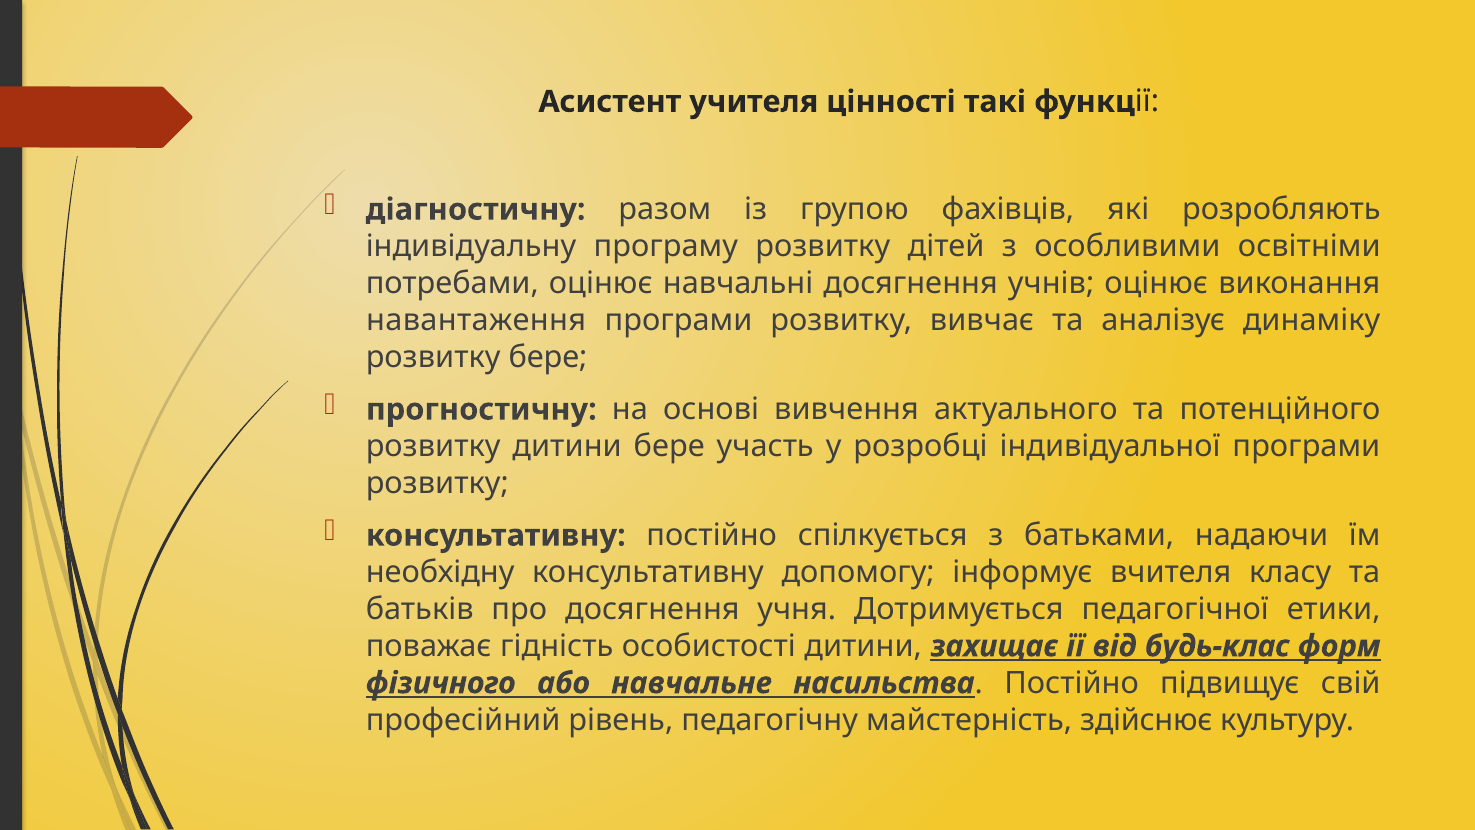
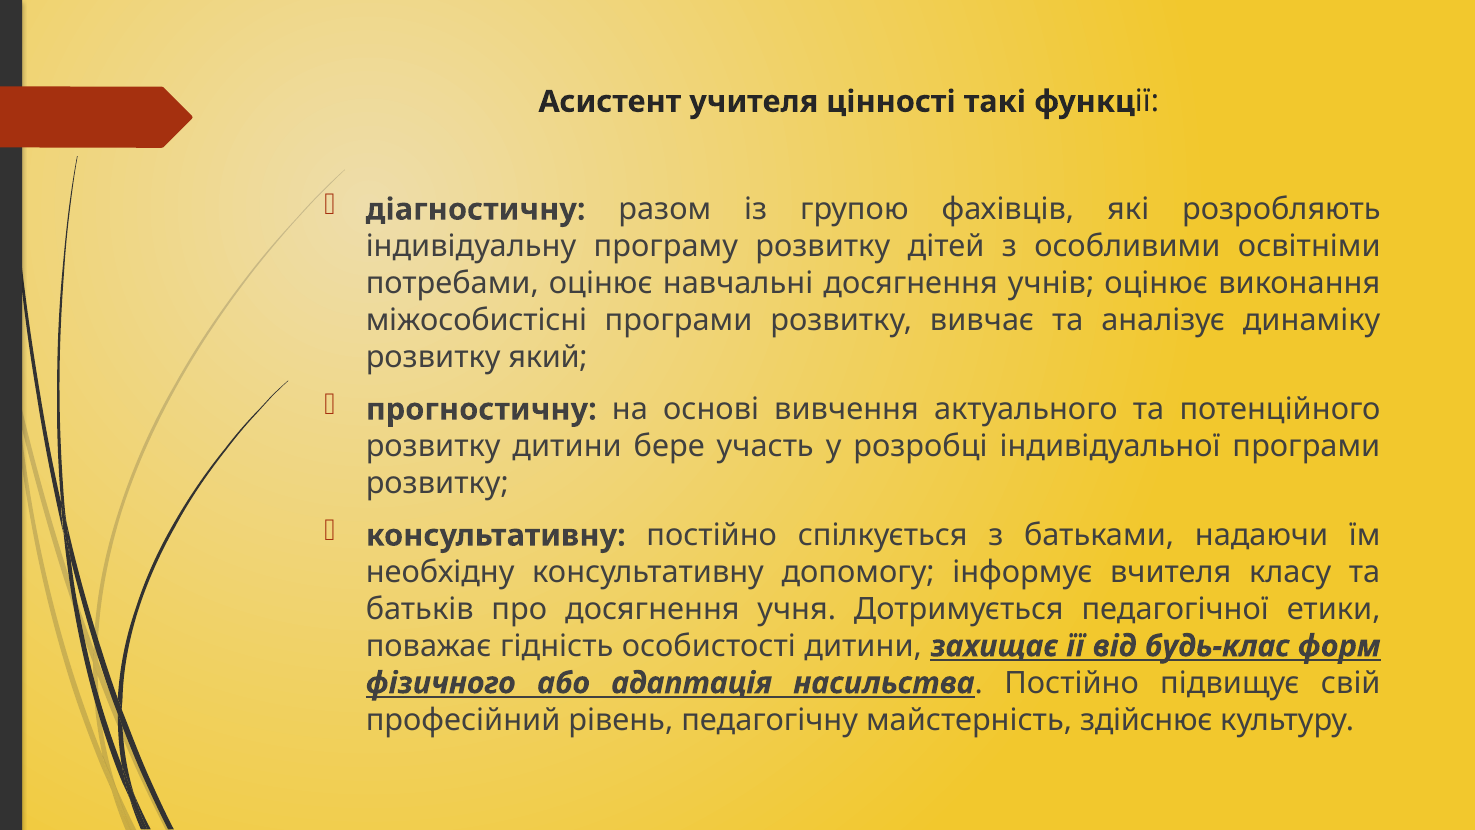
навантаження: навантаження -> міжособистісні
розвитку бере: бере -> який
навчальне: навчальне -> адаптація
